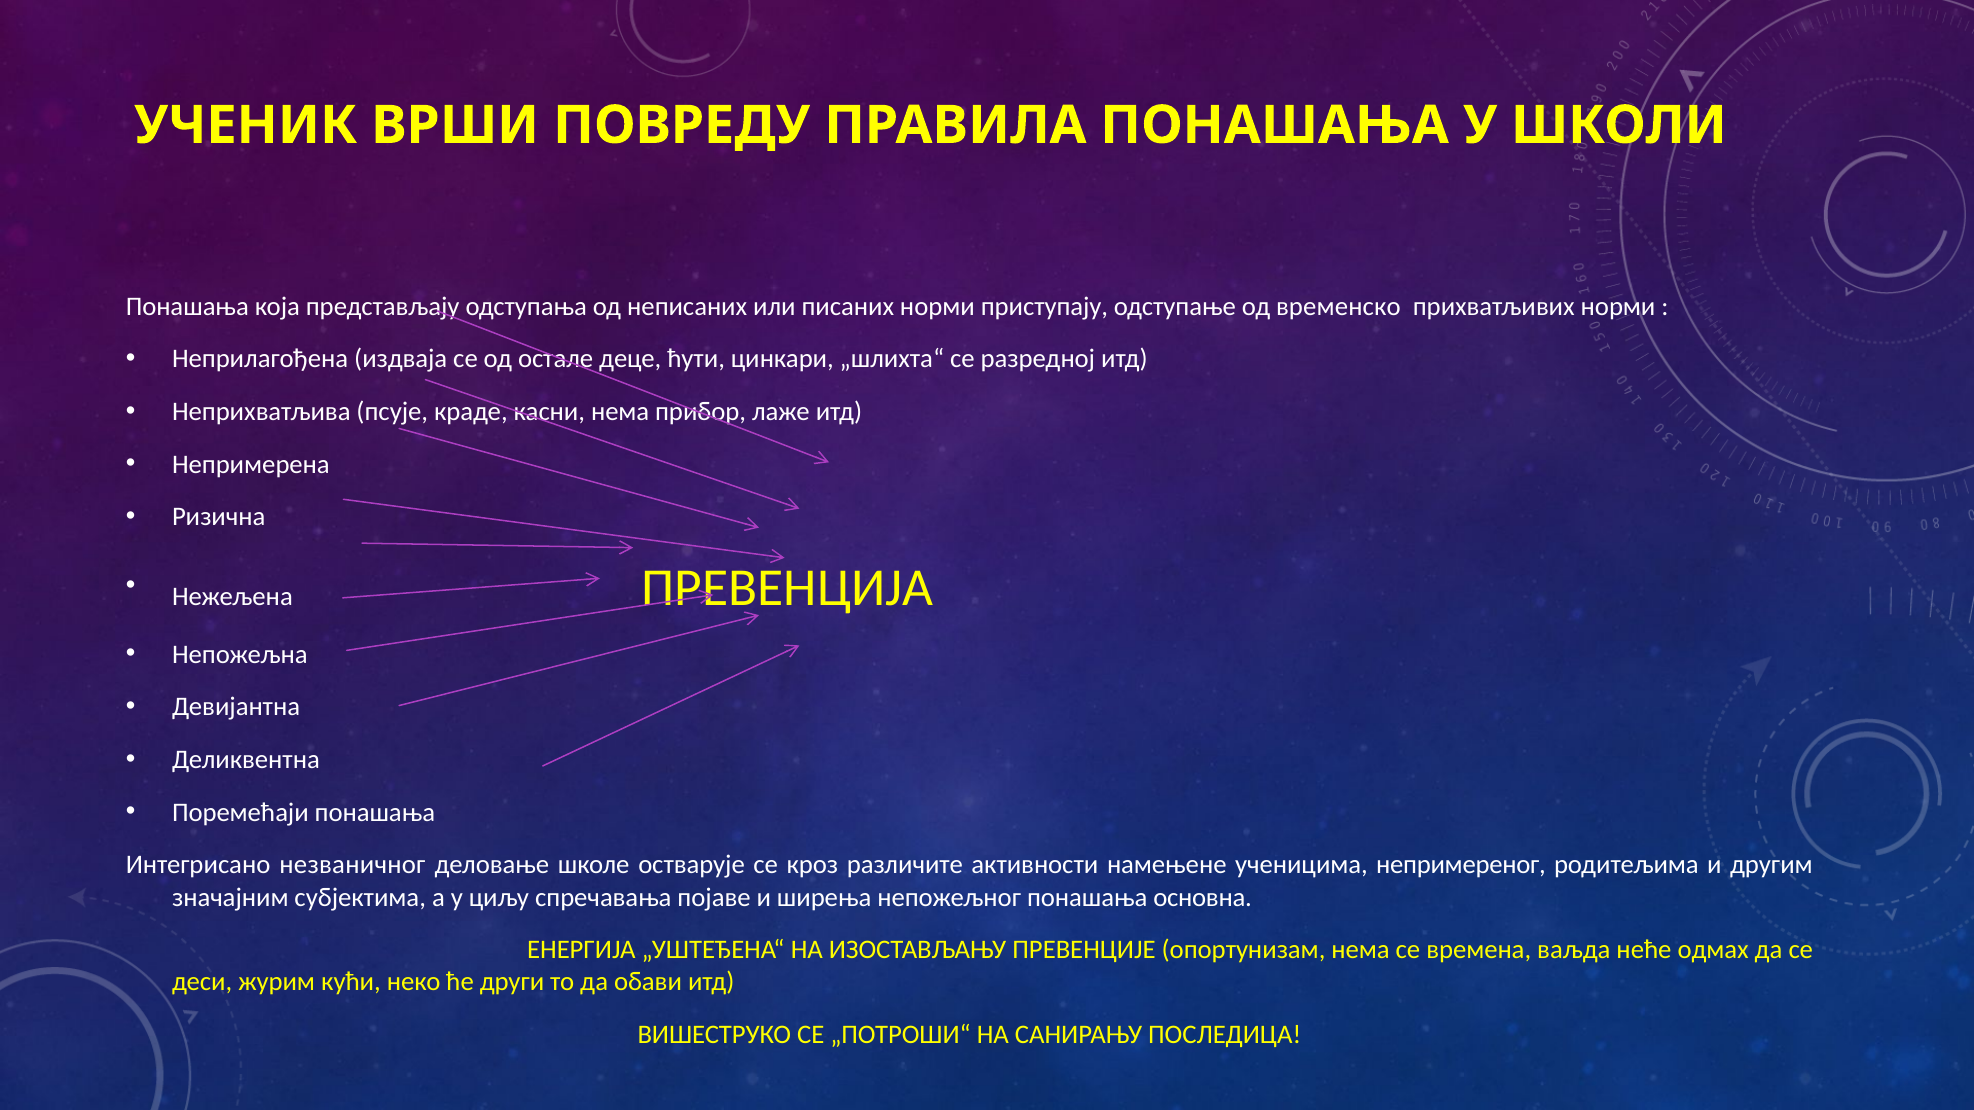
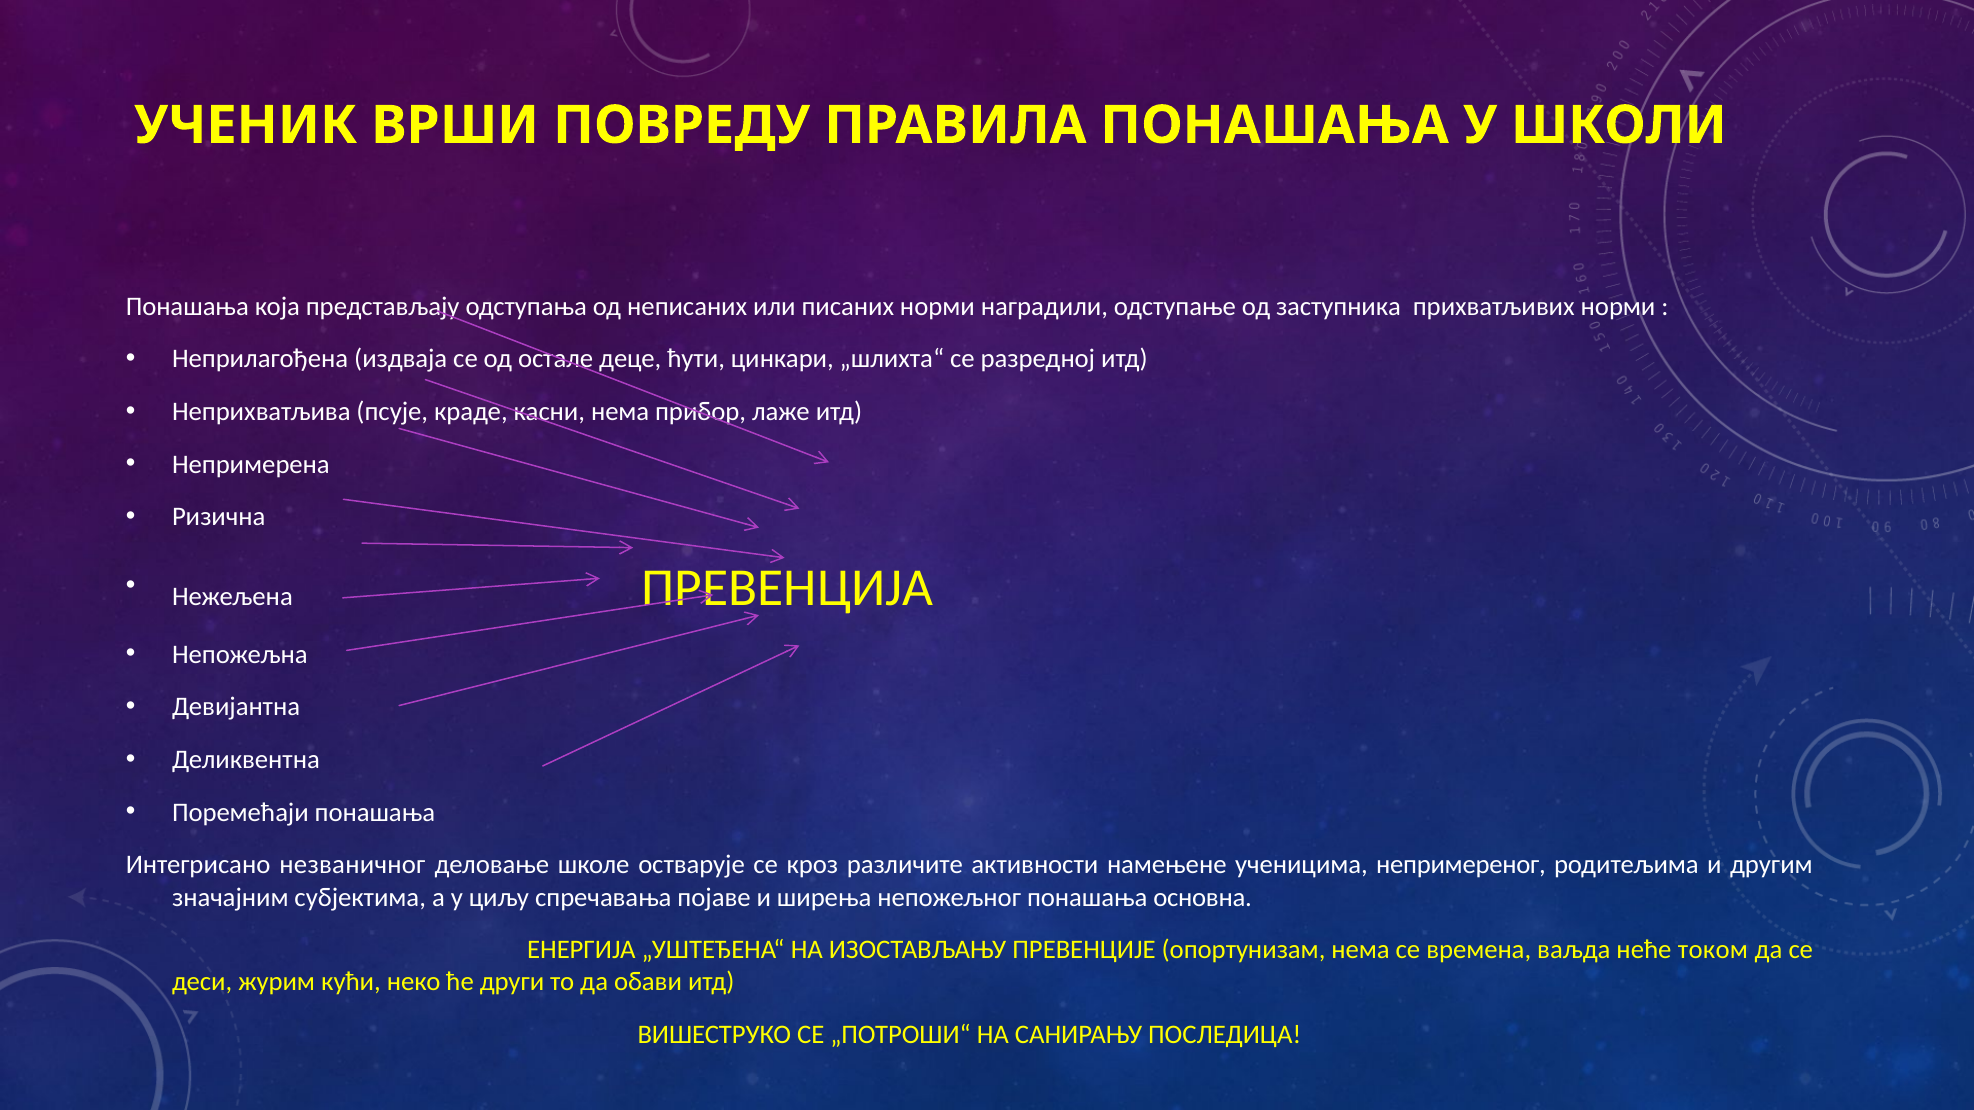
приступају: приступају -> наградили
временско: временско -> заступника
одмах: одмах -> током
